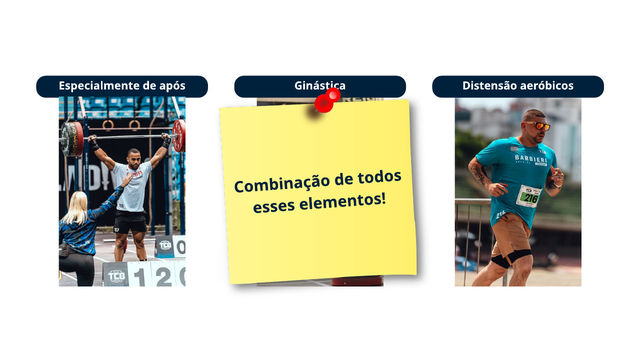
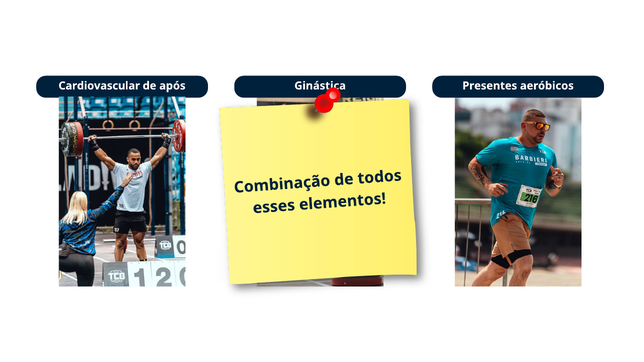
Especialmente: Especialmente -> Cardiovascular
Distensão: Distensão -> Presentes
